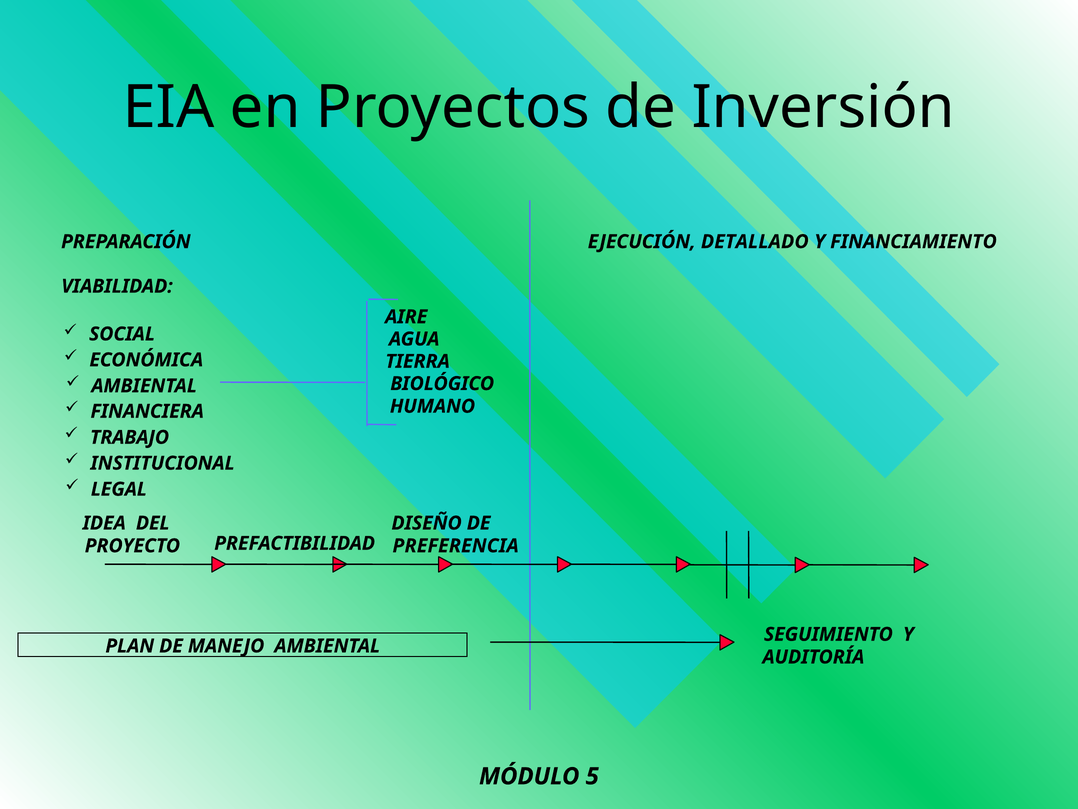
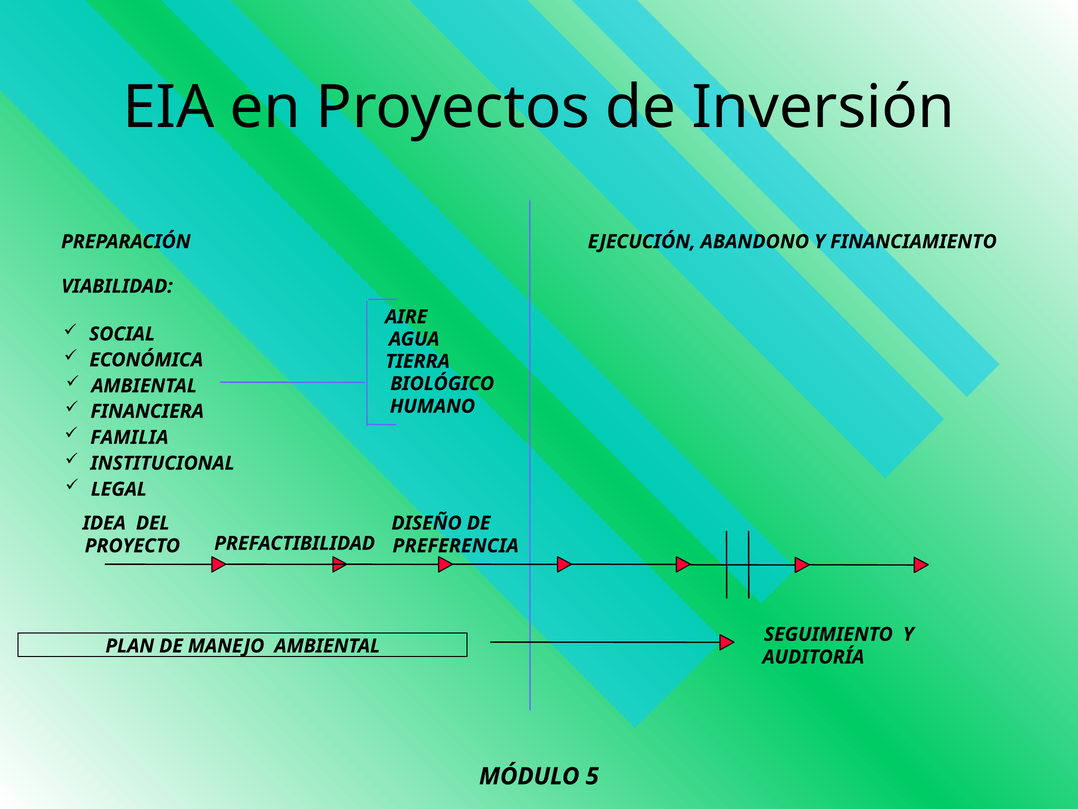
DETALLADO: DETALLADO -> ABANDONO
TRABAJO: TRABAJO -> FAMILIA
